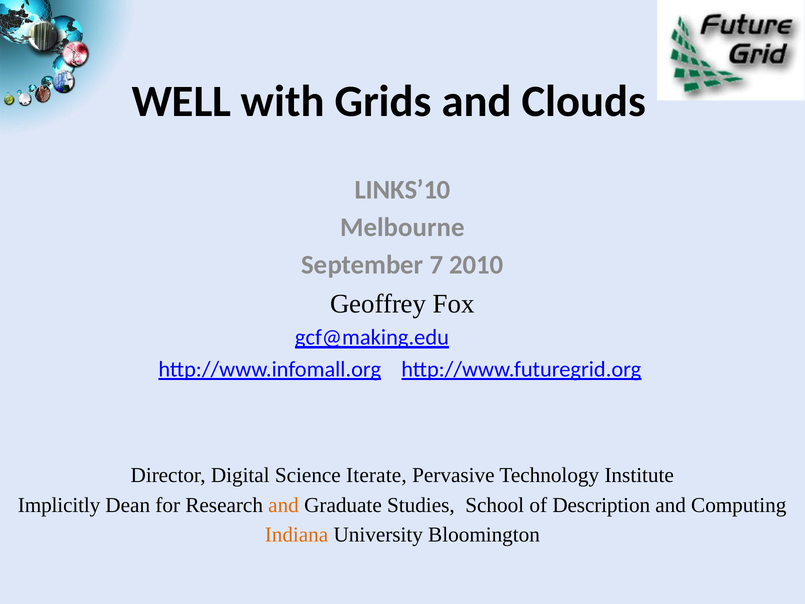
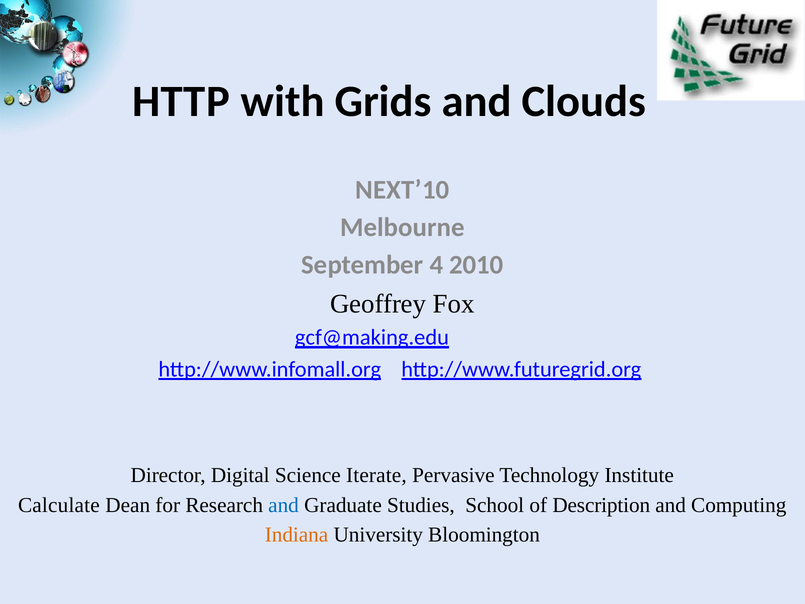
WELL: WELL -> HTTP
LINKS’10: LINKS’10 -> NEXT’10
7: 7 -> 4
Implicitly: Implicitly -> Calculate
and at (284, 505) colour: orange -> blue
